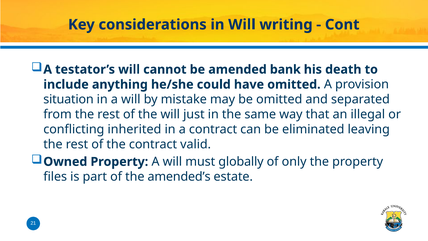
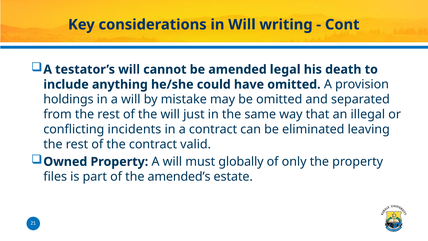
bank: bank -> legal
situation: situation -> holdings
inherited: inherited -> incidents
